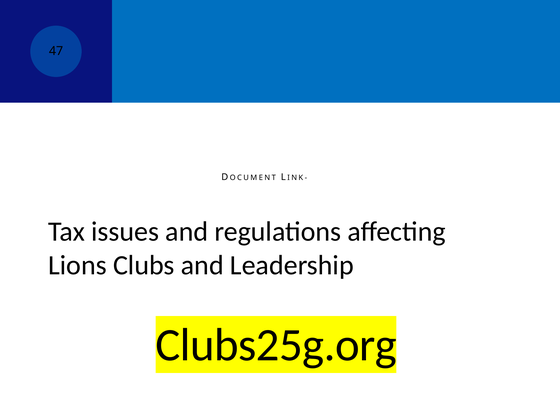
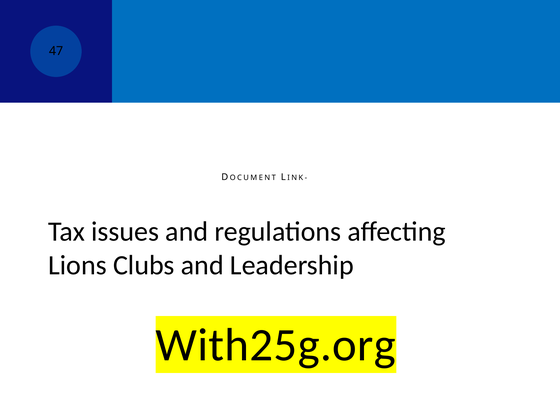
Clubs25g.org: Clubs25g.org -> With25g.org
